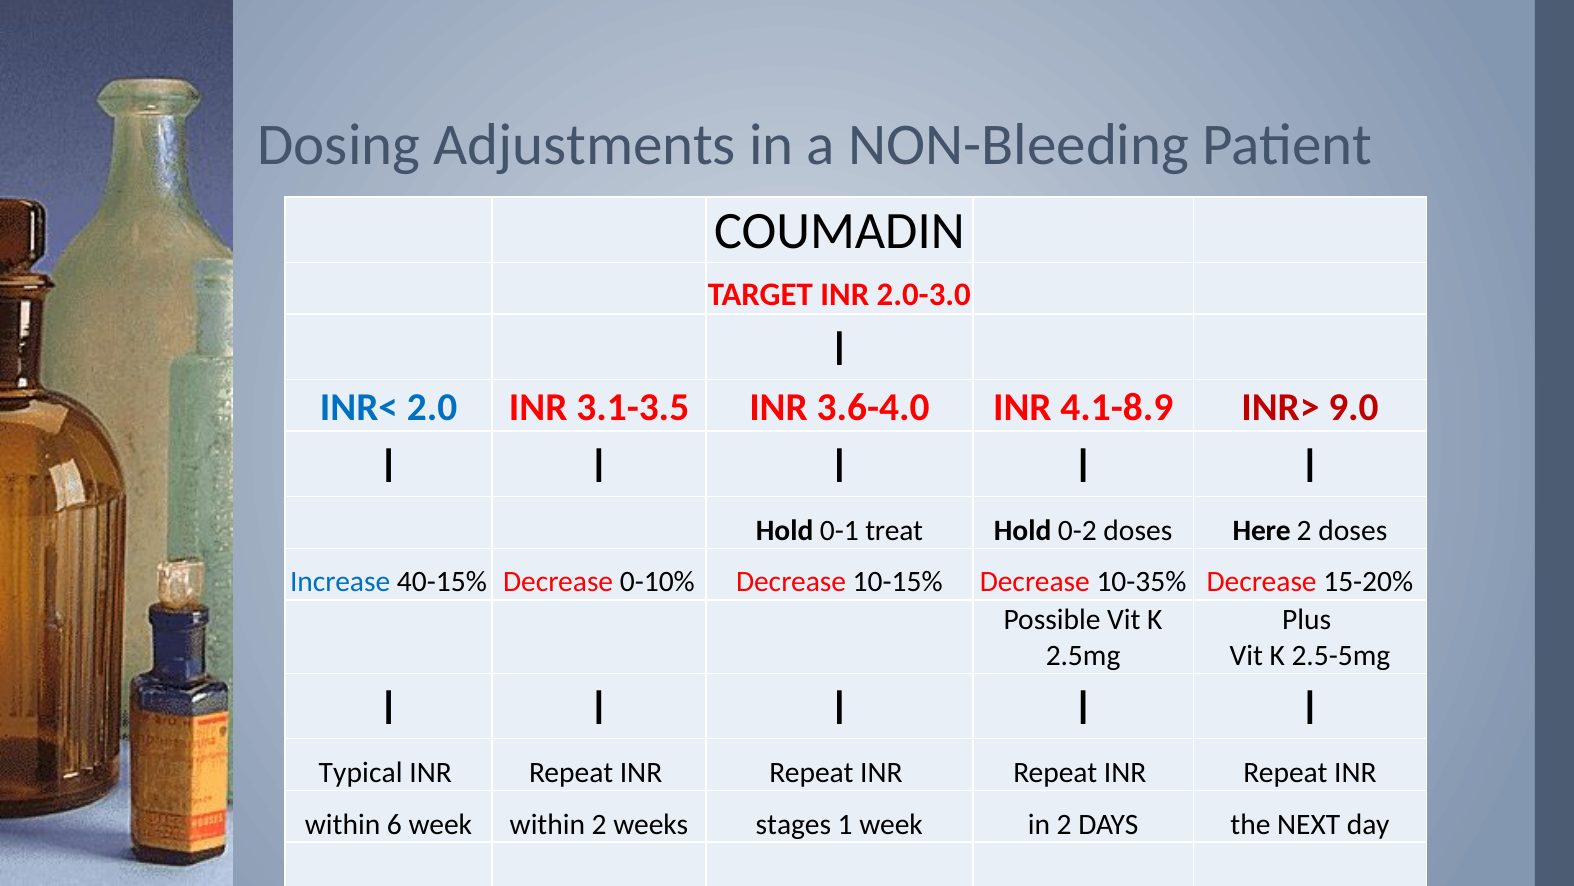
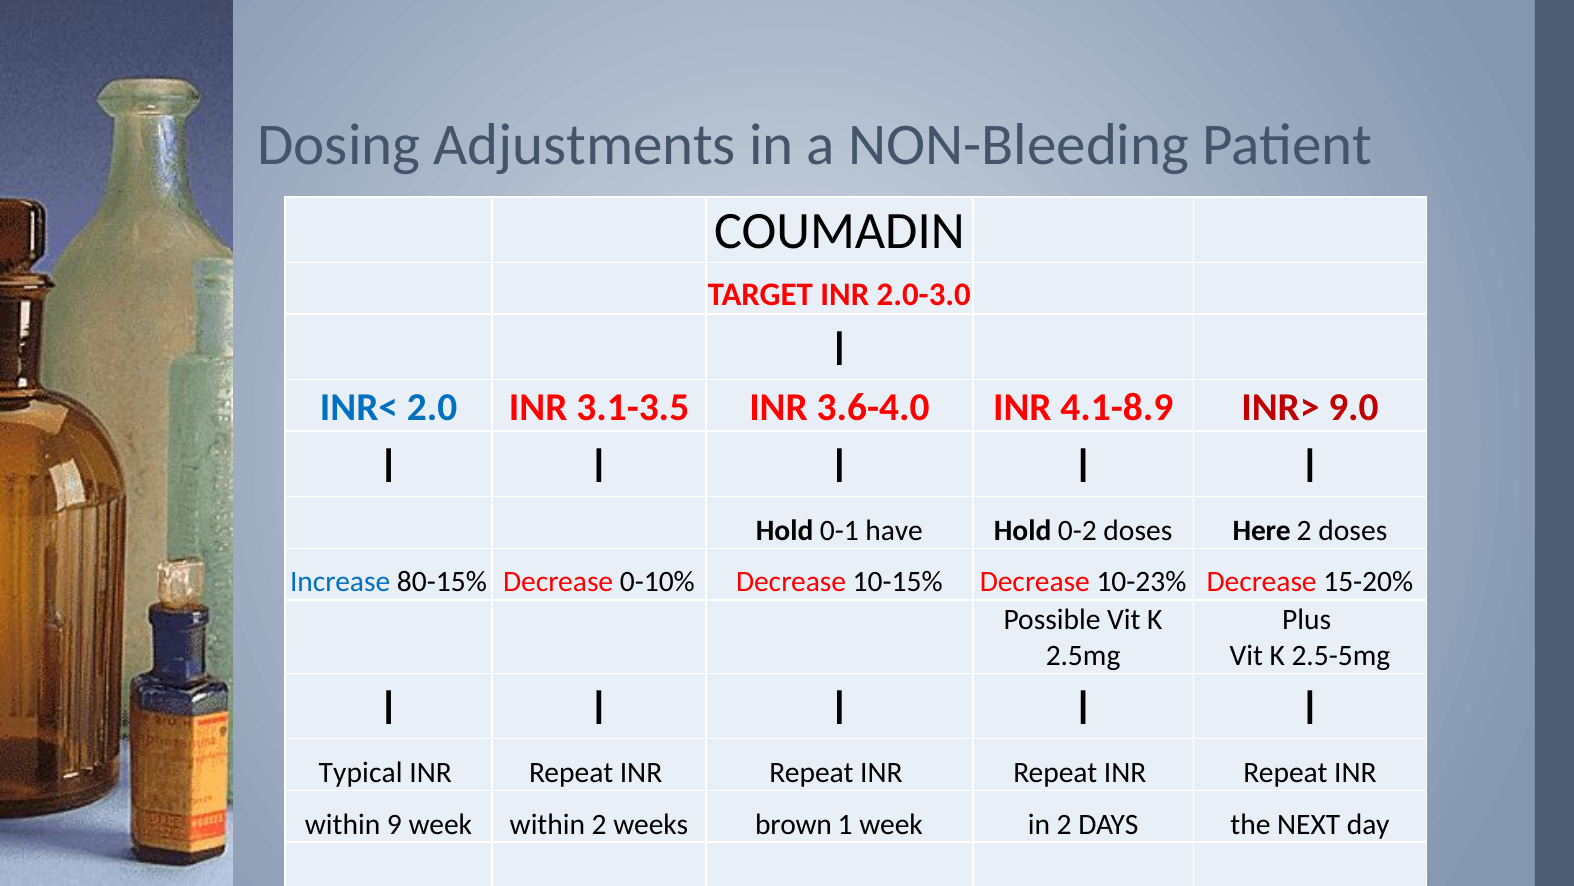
treat: treat -> have
40-15%: 40-15% -> 80-15%
10-35%: 10-35% -> 10-23%
6: 6 -> 9
stages: stages -> brown
